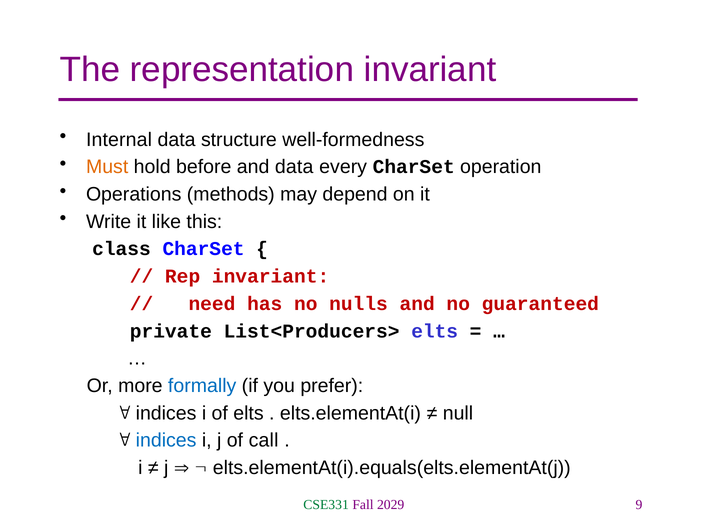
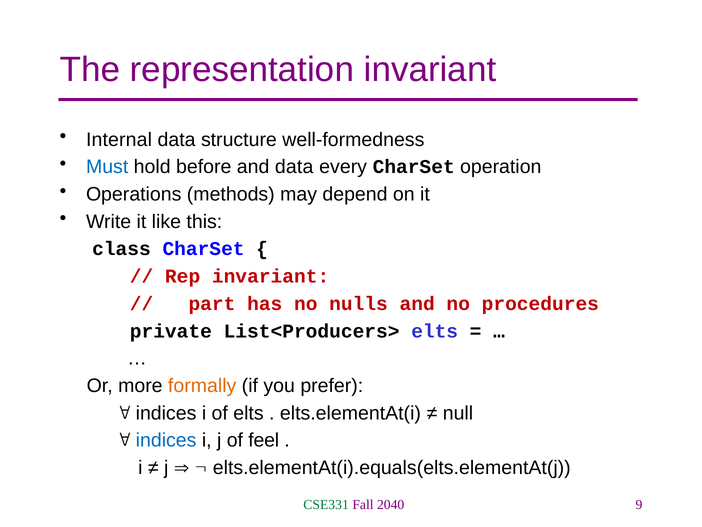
Must colour: orange -> blue
need: need -> part
guaranteed: guaranteed -> procedures
formally colour: blue -> orange
call: call -> feel
2029: 2029 -> 2040
